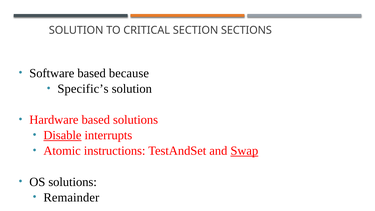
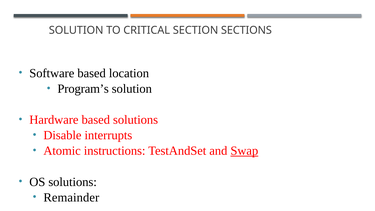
because: because -> location
Specific’s: Specific’s -> Program’s
Disable underline: present -> none
